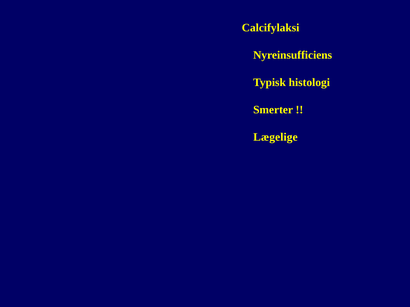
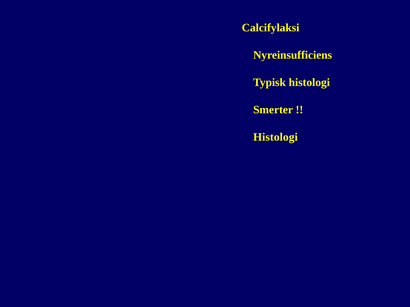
Lægelige at (275, 137): Lægelige -> Histologi
